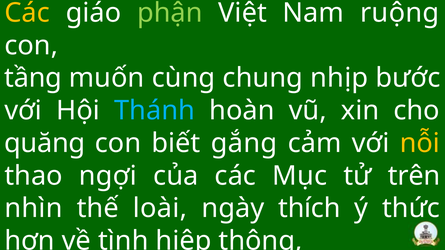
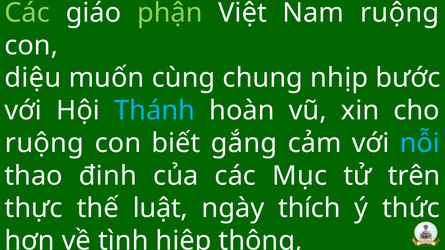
Các at (27, 13) colour: yellow -> light green
tầng: tầng -> diệu
quăng at (45, 143): quăng -> ruộng
nỗi colour: yellow -> light blue
ngợi: ngợi -> đinh
nhìn: nhìn -> thực
loài: loài -> luật
